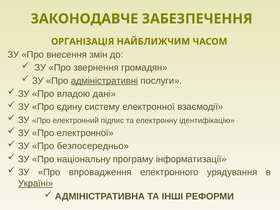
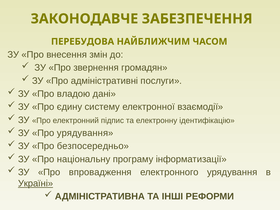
ОРГАНІЗАЦІЯ: ОРГАНІЗАЦІЯ -> ПЕРЕБУДОВА
адміністративні underline: present -> none
Про електронної: електронної -> урядування
